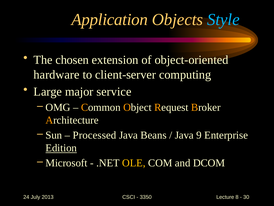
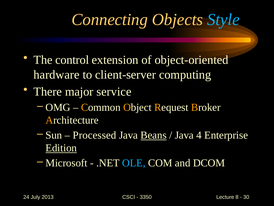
Application: Application -> Connecting
chosen: chosen -> control
Large: Large -> There
Beans underline: none -> present
9: 9 -> 4
OLE colour: yellow -> light blue
